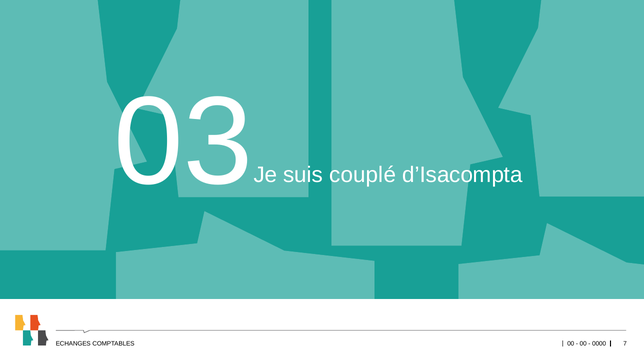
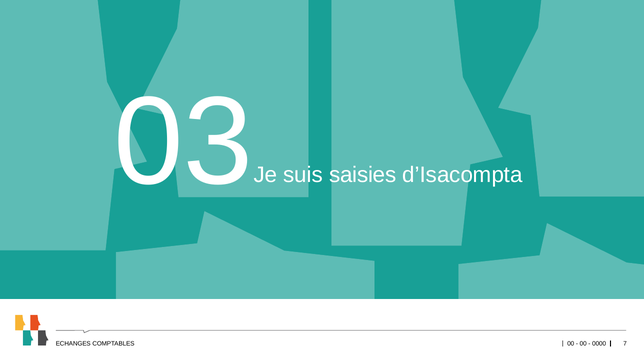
couplé: couplé -> saisies
